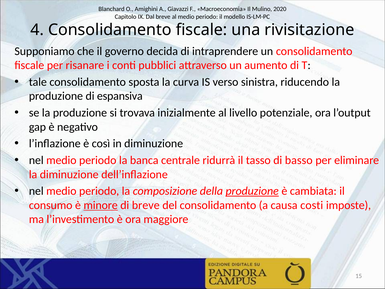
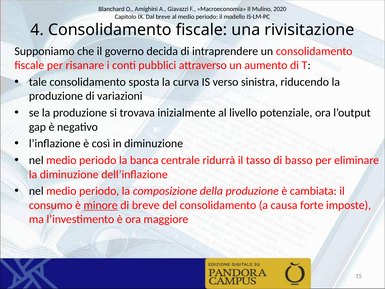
espansiva: espansiva -> variazioni
produzione at (252, 191) underline: present -> none
costi: costi -> forte
